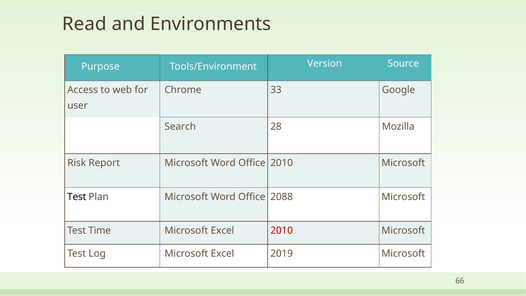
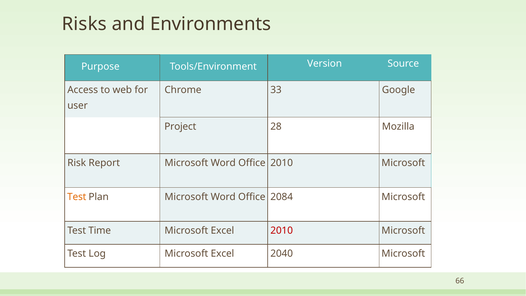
Read: Read -> Risks
Search: Search -> Project
Test at (77, 197) colour: black -> orange
2088: 2088 -> 2084
2019: 2019 -> 2040
